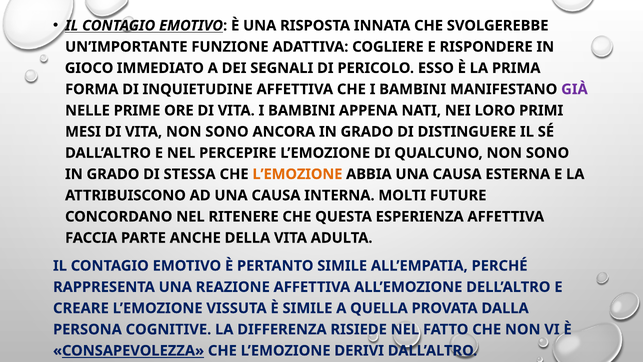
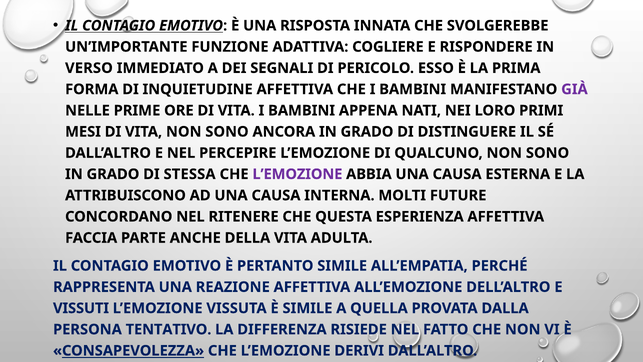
GIOCO: GIOCO -> VERSO
L’EMOZIONE at (297, 174) colour: orange -> purple
CREARE: CREARE -> VISSUTI
COGNITIVE: COGNITIVE -> TENTATIVO
